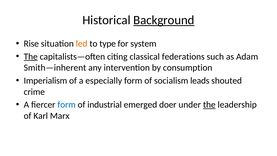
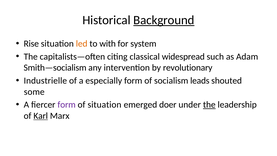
type: type -> with
The at (31, 57) underline: present -> none
federations: federations -> widespread
Smith—inherent: Smith—inherent -> Smith—socialism
consumption: consumption -> revolutionary
Imperialism: Imperialism -> Industrielle
crime: crime -> some
form at (67, 105) colour: blue -> purple
of industrial: industrial -> situation
Karl underline: none -> present
